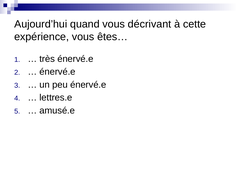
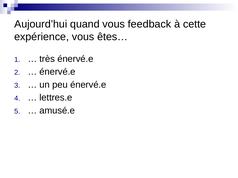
décrivant: décrivant -> feedback
